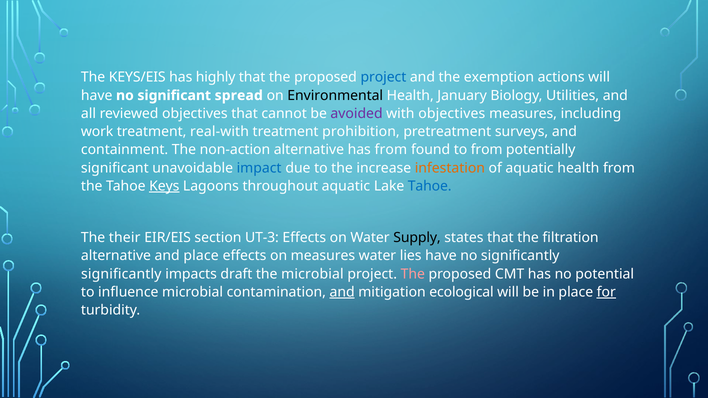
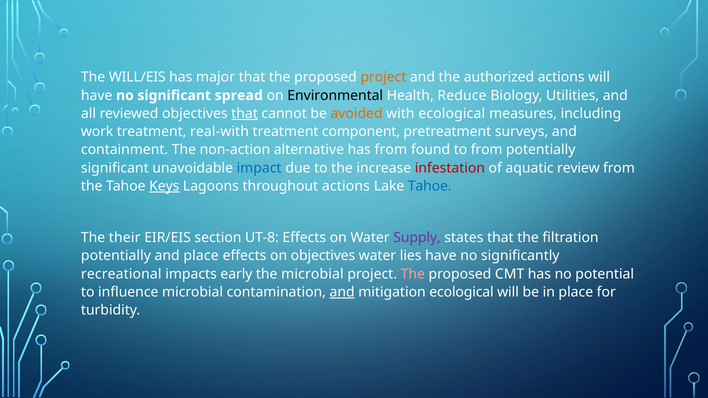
KEYS/EIS: KEYS/EIS -> WILL/EIS
highly: highly -> major
project at (383, 77) colour: blue -> orange
exemption: exemption -> authorized
January: January -> Reduce
that at (245, 114) underline: none -> present
avoided colour: purple -> orange
with objectives: objectives -> ecological
prohibition: prohibition -> component
infestation colour: orange -> red
aquatic health: health -> review
throughout aquatic: aquatic -> actions
UT-3: UT-3 -> UT-8
Supply colour: black -> purple
alternative at (116, 256): alternative -> potentially
on measures: measures -> objectives
significantly at (121, 274): significantly -> recreational
draft: draft -> early
for underline: present -> none
